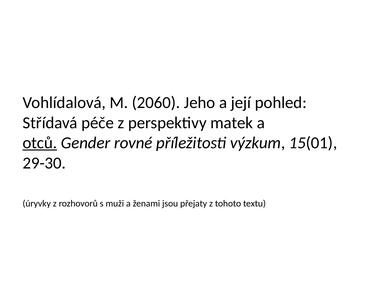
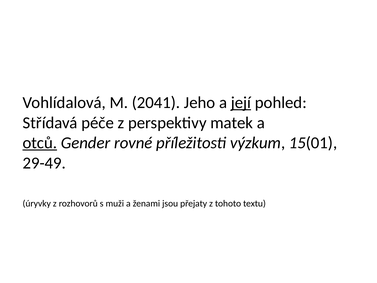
2060: 2060 -> 2041
její underline: none -> present
29-30: 29-30 -> 29-49
